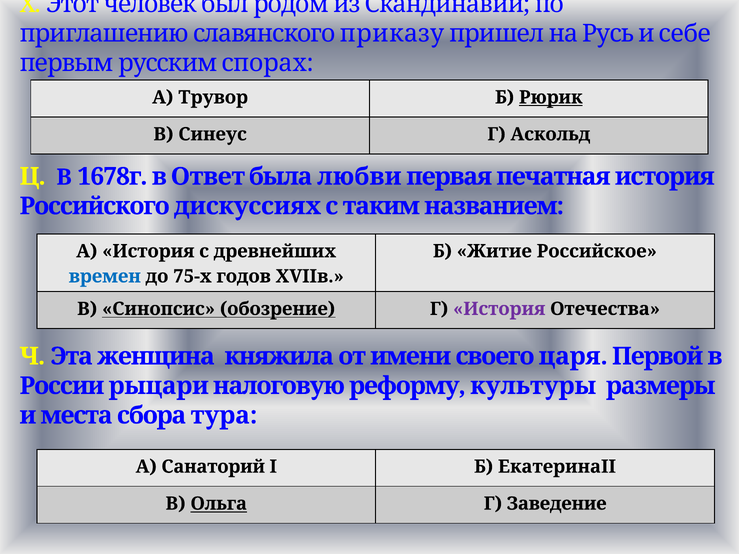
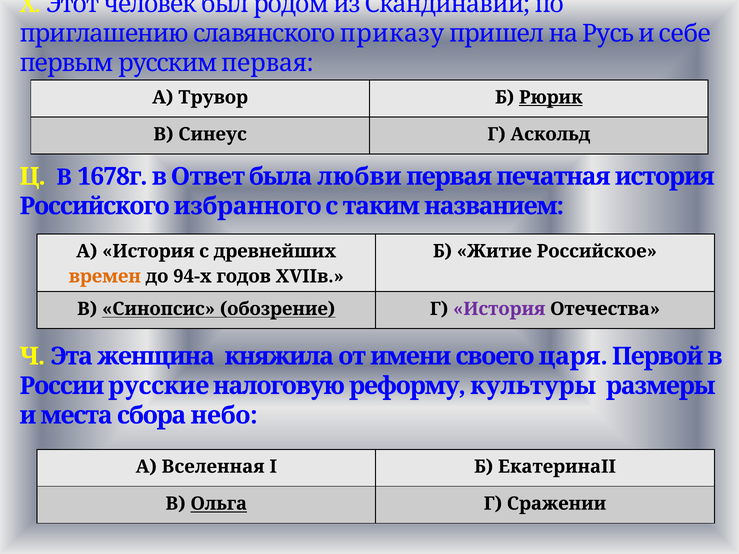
русским спорах: спорах -> первая
дискуссиях: дискуссиях -> избранного
времен colour: blue -> orange
75-х: 75-х -> 94-х
рыцари: рыцари -> русские
тура: тура -> небо
Санаторий: Санаторий -> Вселенная
Заведение: Заведение -> Сражении
